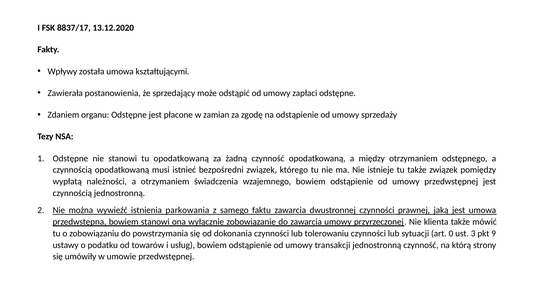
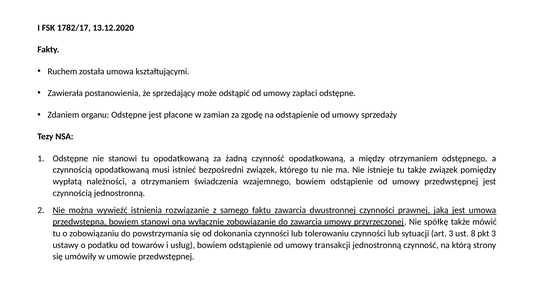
8837/17: 8837/17 -> 1782/17
Wpływy: Wpływy -> Ruchem
parkowania: parkowania -> rozwiązanie
klienta: klienta -> spółkę
art 0: 0 -> 3
3: 3 -> 8
pkt 9: 9 -> 3
